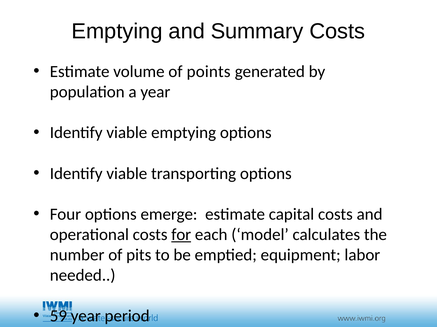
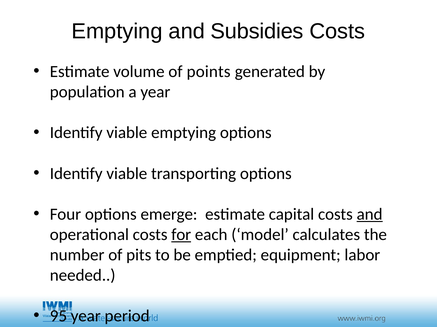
Summary: Summary -> Subsidies
and at (370, 215) underline: none -> present
59: 59 -> 95
